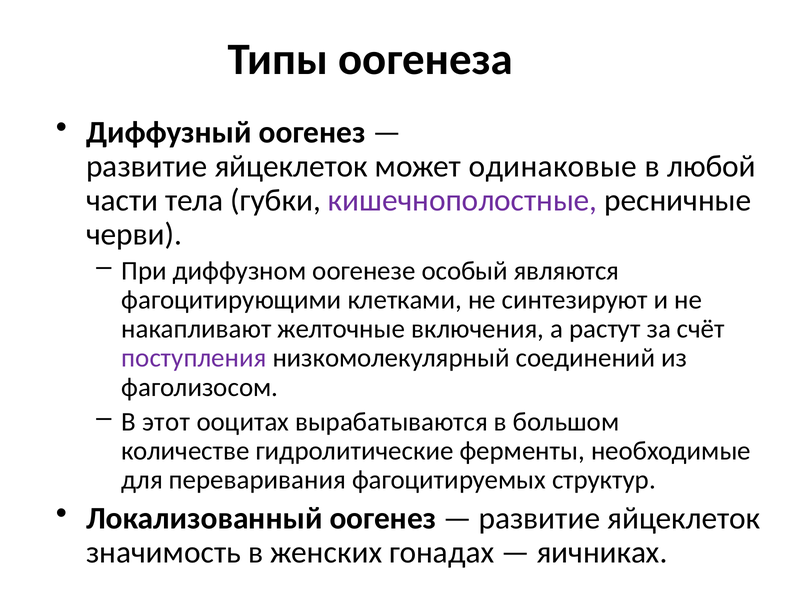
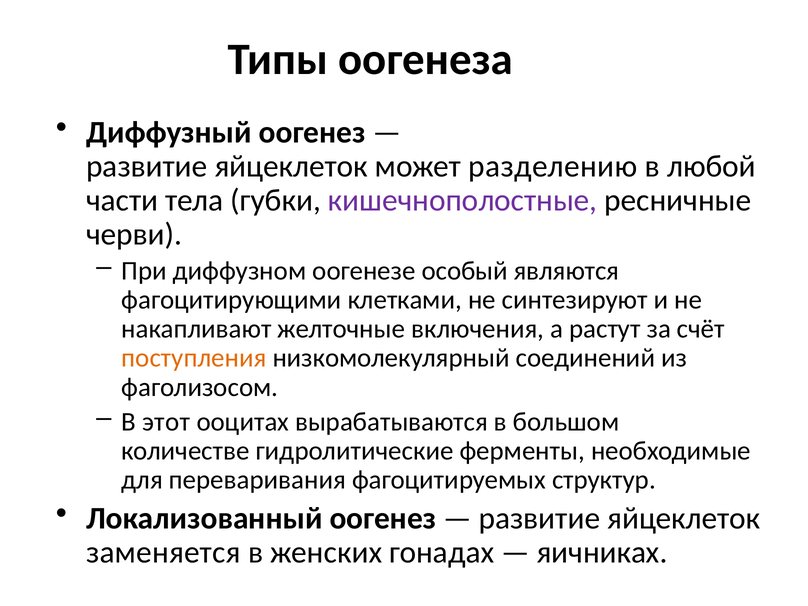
одинаковые: одинаковые -> разделению
поступления colour: purple -> orange
значимость: значимость -> заменяется
